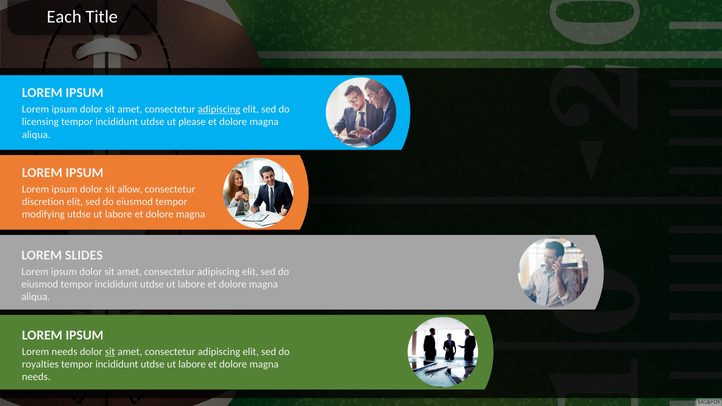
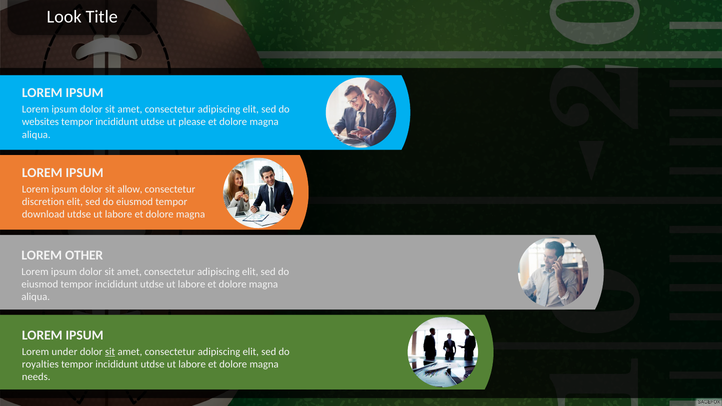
Each: Each -> Look
adipiscing at (219, 109) underline: present -> none
licensing: licensing -> websites
modifying: modifying -> download
SLIDES: SLIDES -> OTHER
Lorem needs: needs -> under
